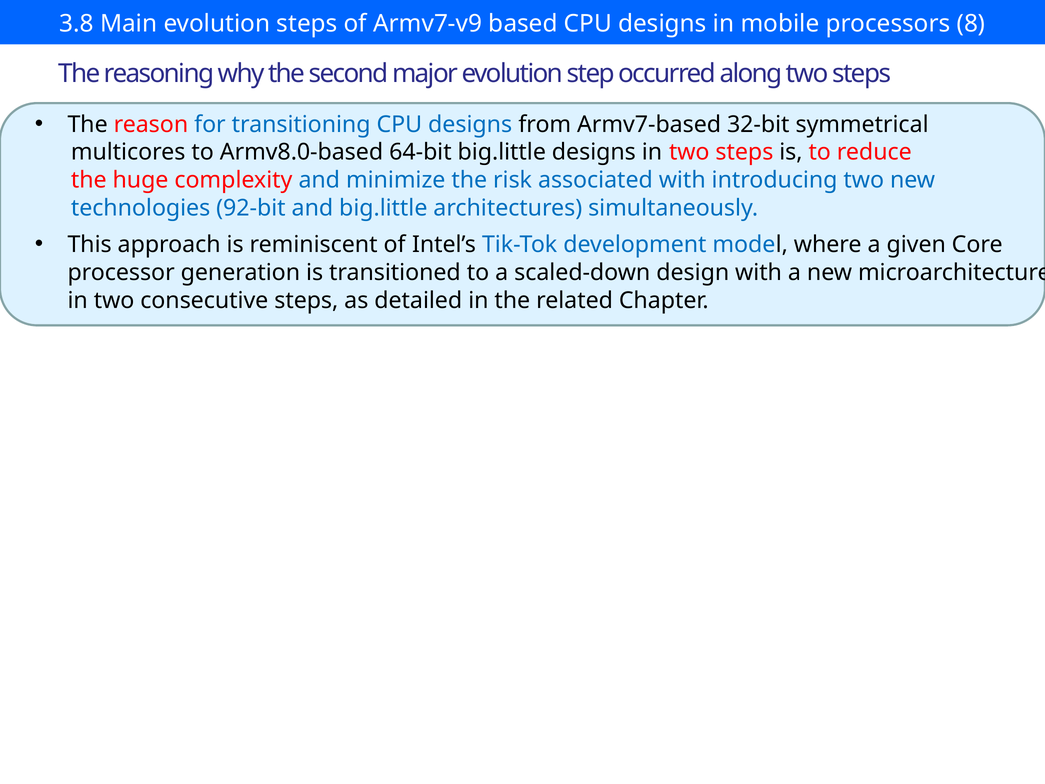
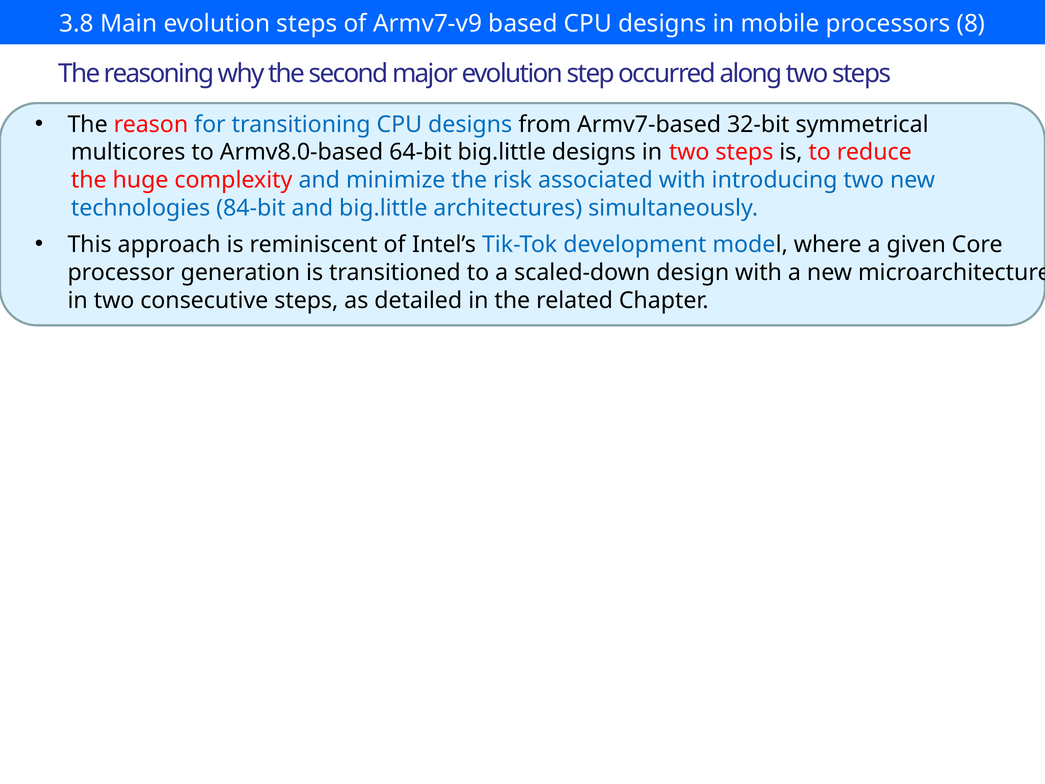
92-bit: 92-bit -> 84-bit
